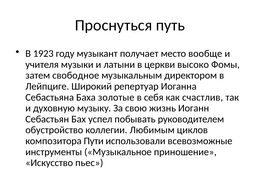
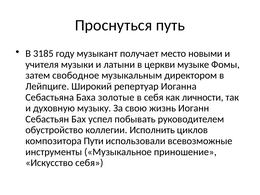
1923: 1923 -> 3185
вообще: вообще -> новыми
высоко: высоко -> музыке
счастлив: счастлив -> личности
Любимым: Любимым -> Исполнить
Искусство пьес: пьес -> себя
